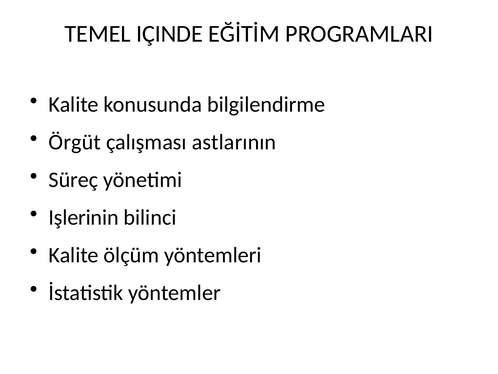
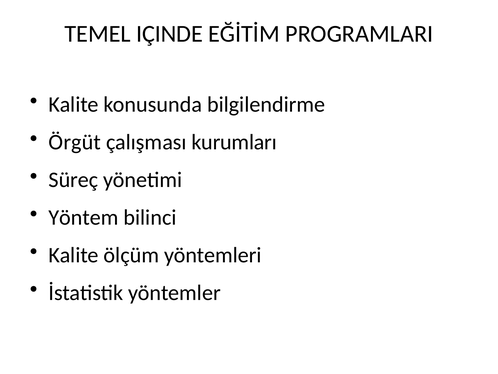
astlarının: astlarının -> kurumları
Işlerinin: Işlerinin -> Yöntem
